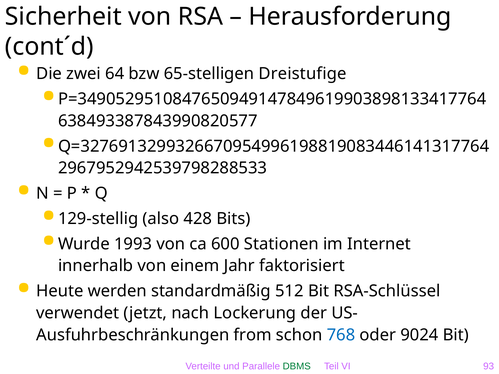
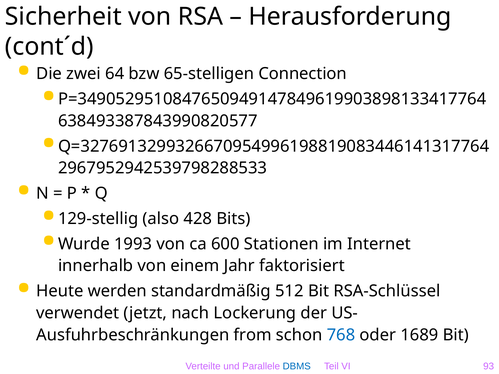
Dreistufige: Dreistufige -> Connection
9024: 9024 -> 1689
DBMS colour: green -> blue
